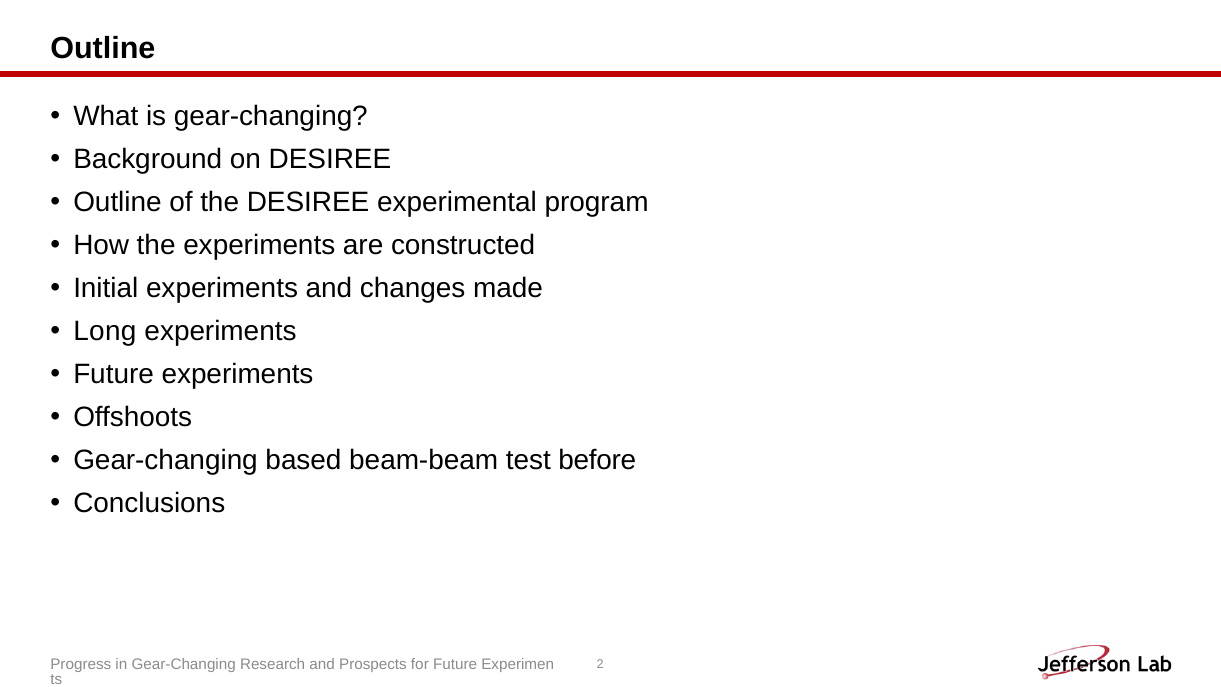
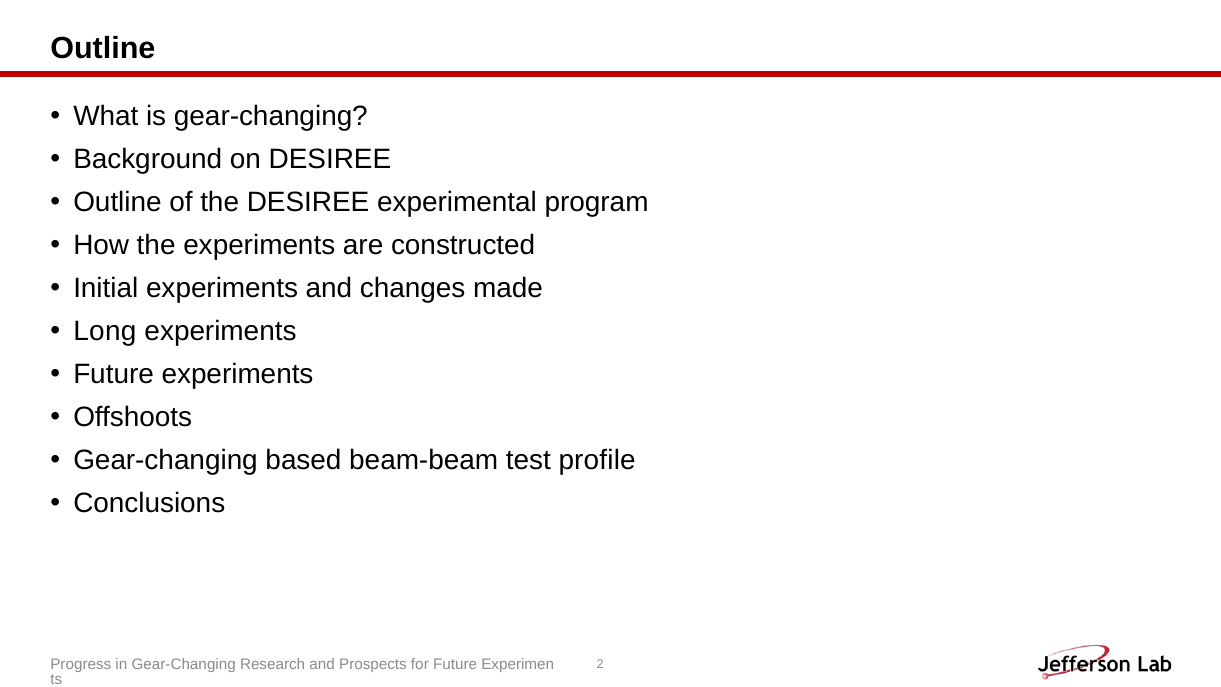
before: before -> profile
